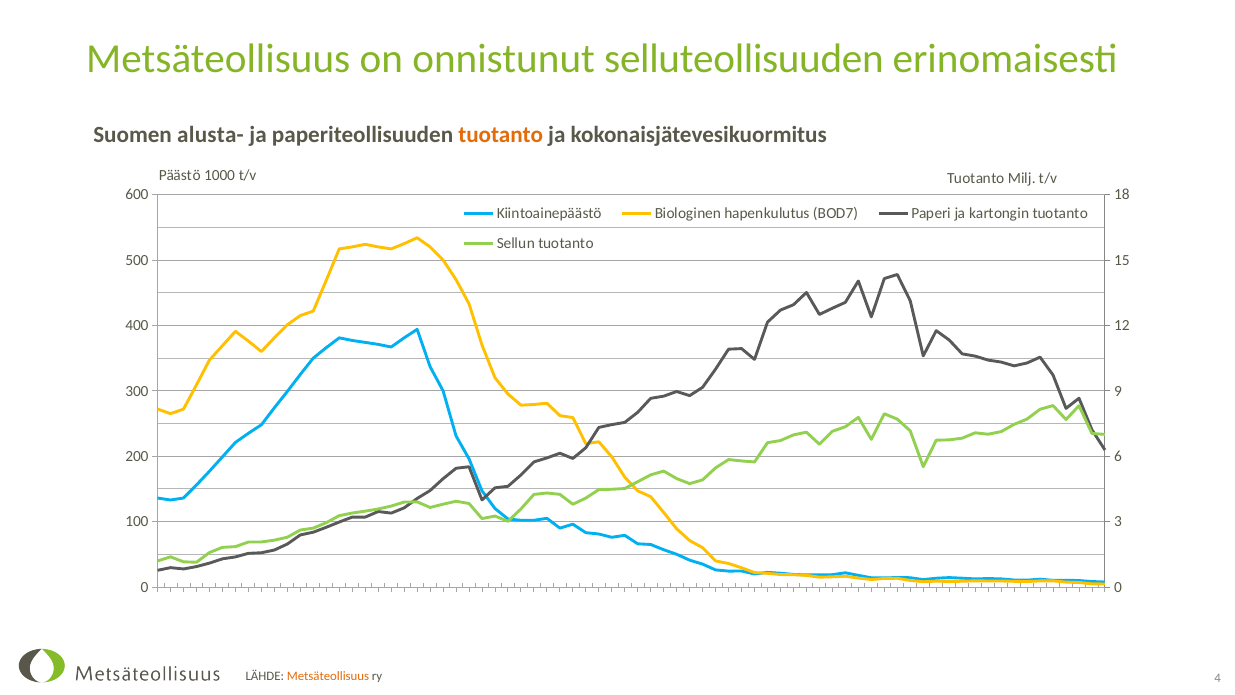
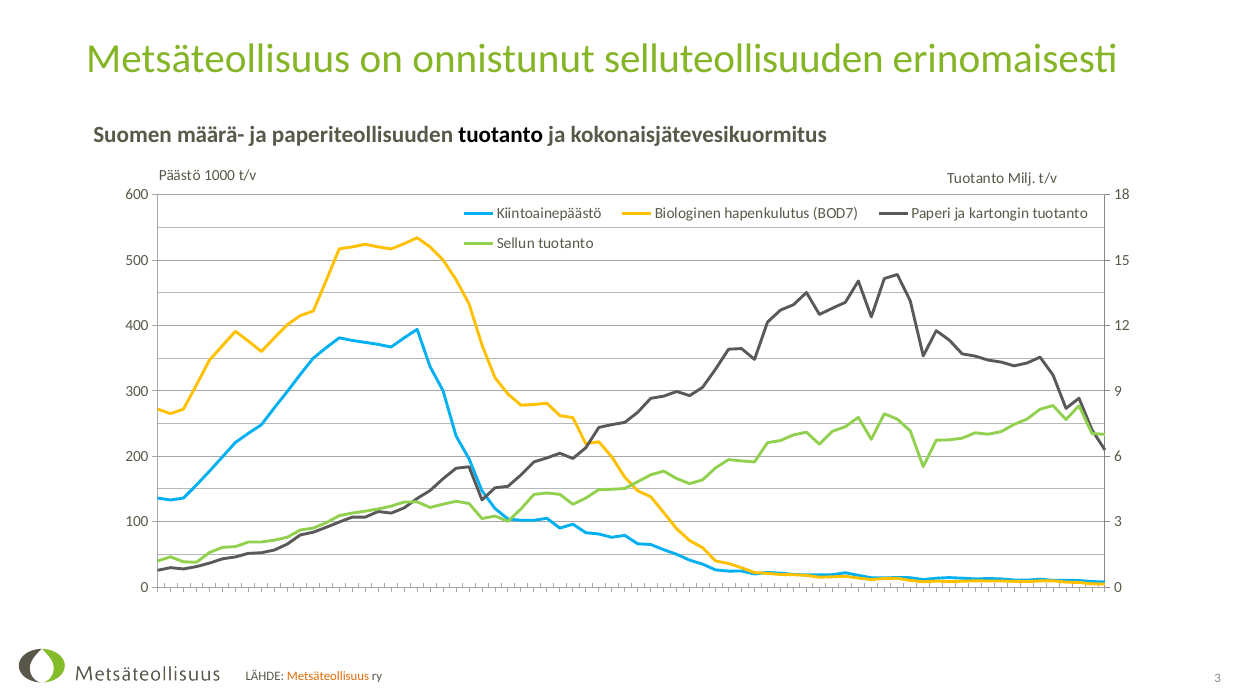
alusta-: alusta- -> määrä-
tuotanto at (501, 134) colour: orange -> black
4 at (1218, 678): 4 -> 3
